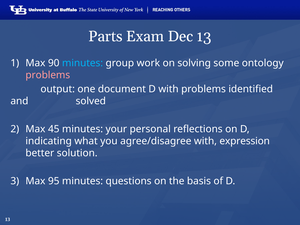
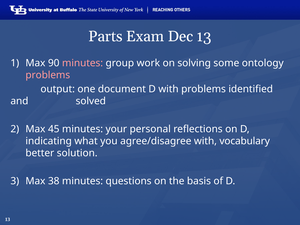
minutes at (83, 63) colour: light blue -> pink
expression: expression -> vocabulary
95: 95 -> 38
